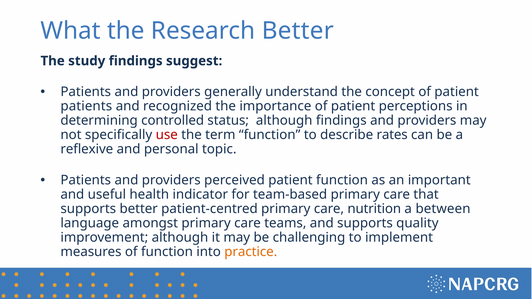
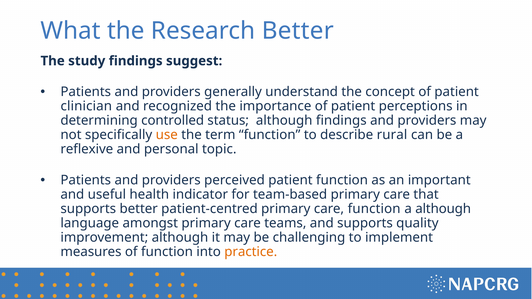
patients at (86, 106): patients -> clinician
use colour: red -> orange
rates: rates -> rural
care nutrition: nutrition -> function
a between: between -> although
